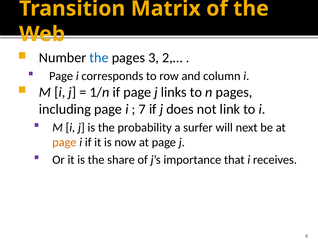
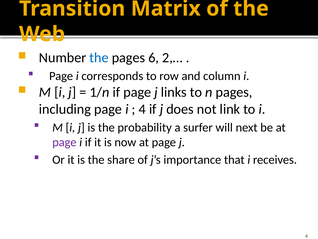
3: 3 -> 6
7 at (142, 109): 7 -> 4
page at (64, 142) colour: orange -> purple
